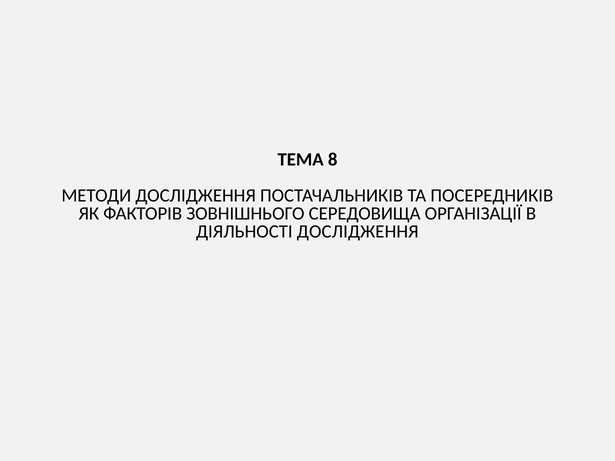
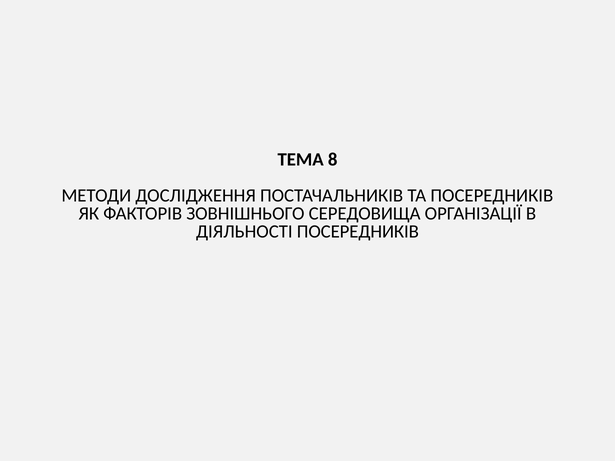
ДІЯЛЬНОСТІ ДОСЛІДЖЕННЯ: ДОСЛІДЖЕННЯ -> ПОСЕРЕДНИКІВ
